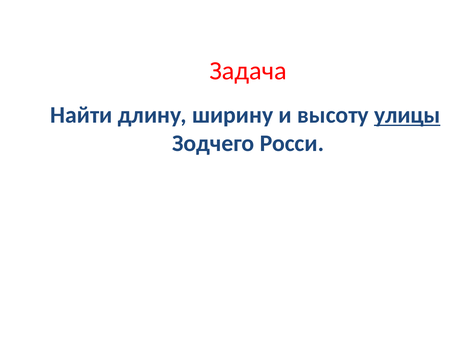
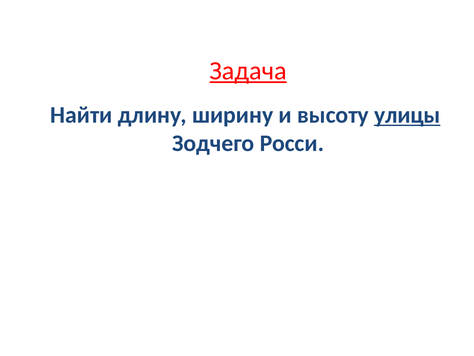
Задача underline: none -> present
